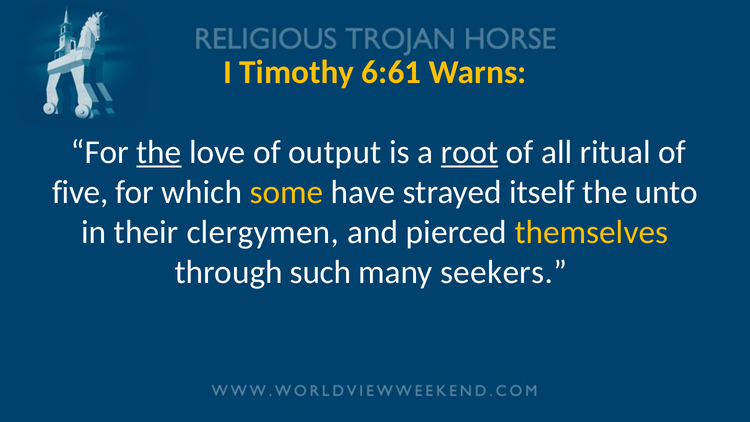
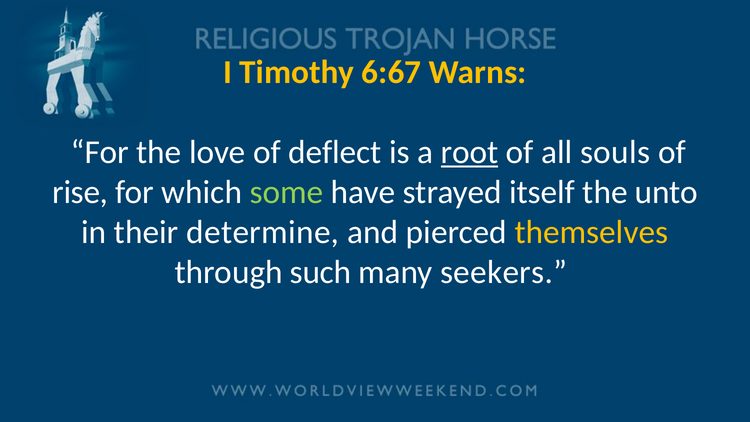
6:61: 6:61 -> 6:67
the at (159, 152) underline: present -> none
output: output -> deflect
ritual: ritual -> souls
five: five -> rise
some colour: yellow -> light green
clergymen: clergymen -> determine
